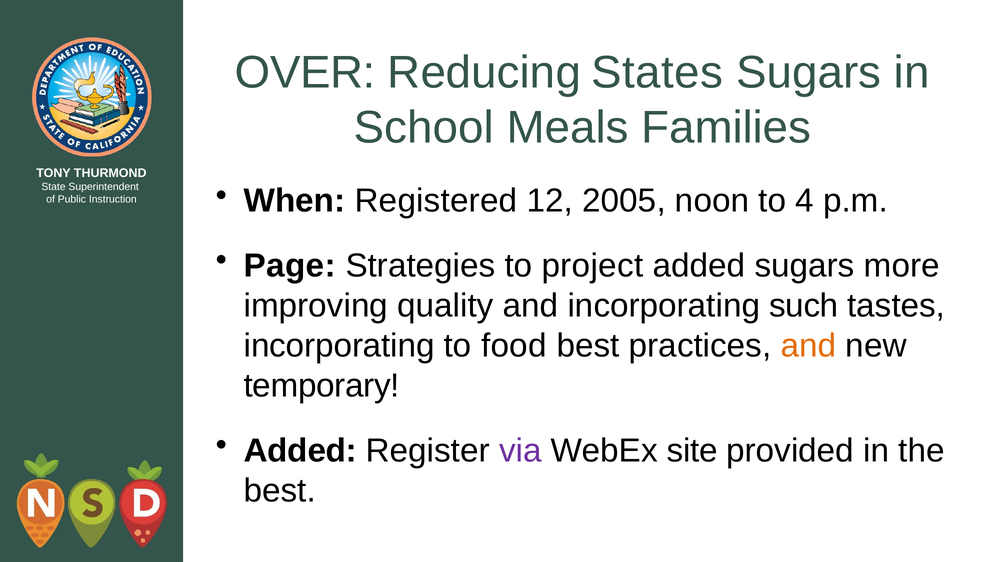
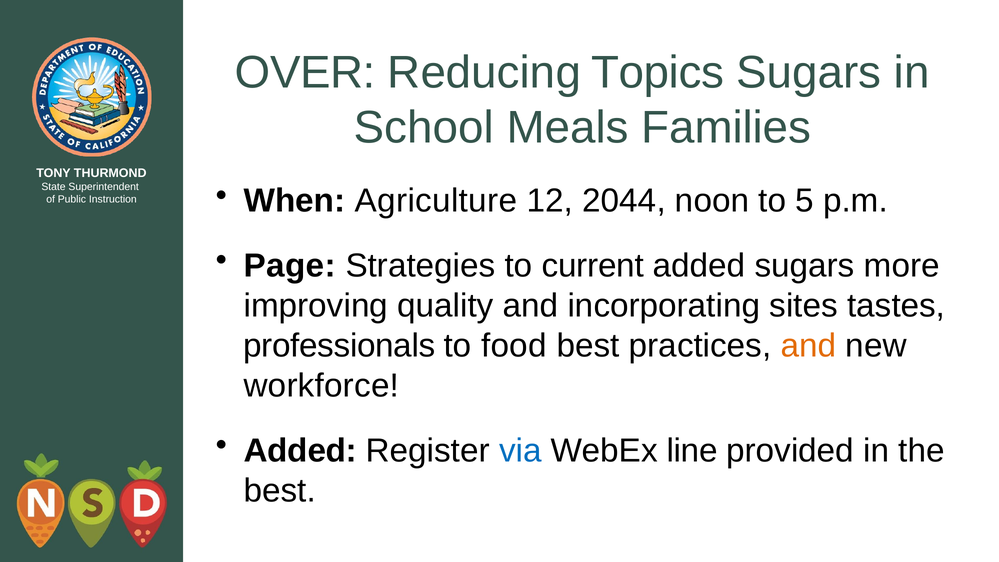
States: States -> Topics
Registered: Registered -> Agriculture
2005: 2005 -> 2044
4: 4 -> 5
project: project -> current
such: such -> sites
incorporating at (339, 346): incorporating -> professionals
temporary: temporary -> workforce
via colour: purple -> blue
site: site -> line
